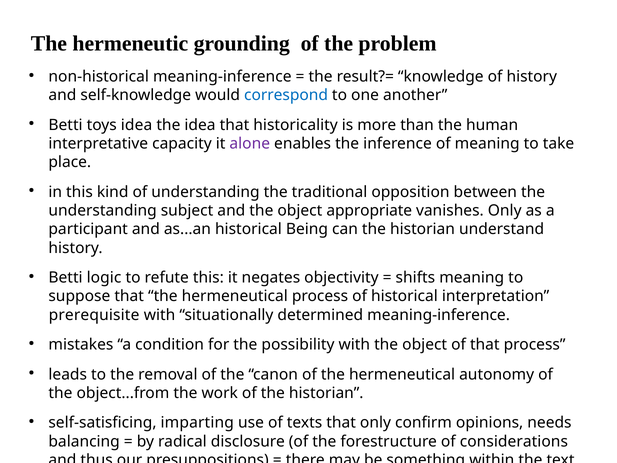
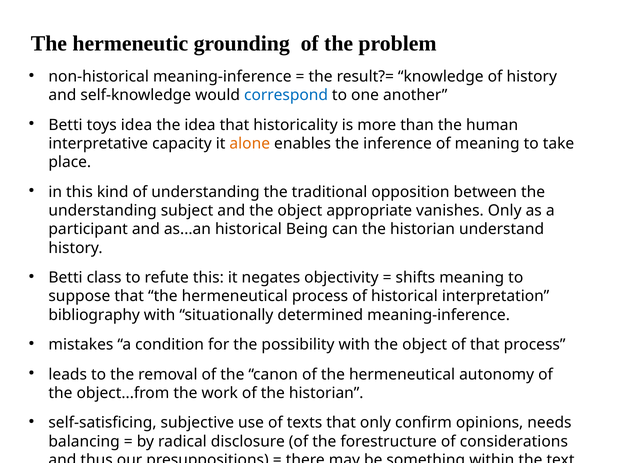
alone colour: purple -> orange
logic: logic -> class
prerequisite: prerequisite -> bibliography
imparting: imparting -> subjective
